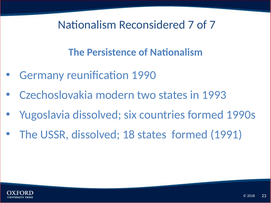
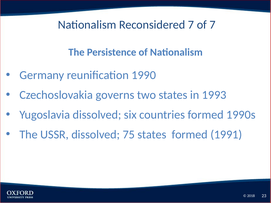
modern: modern -> governs
18: 18 -> 75
